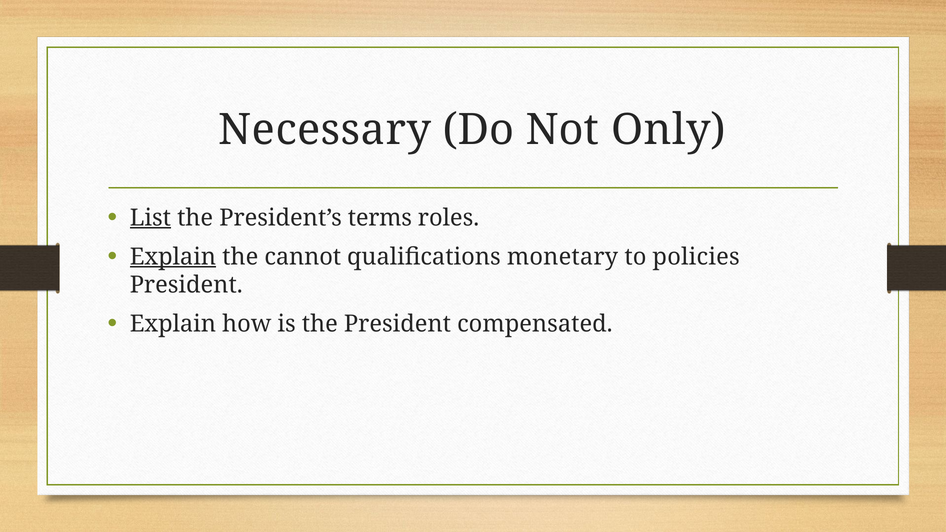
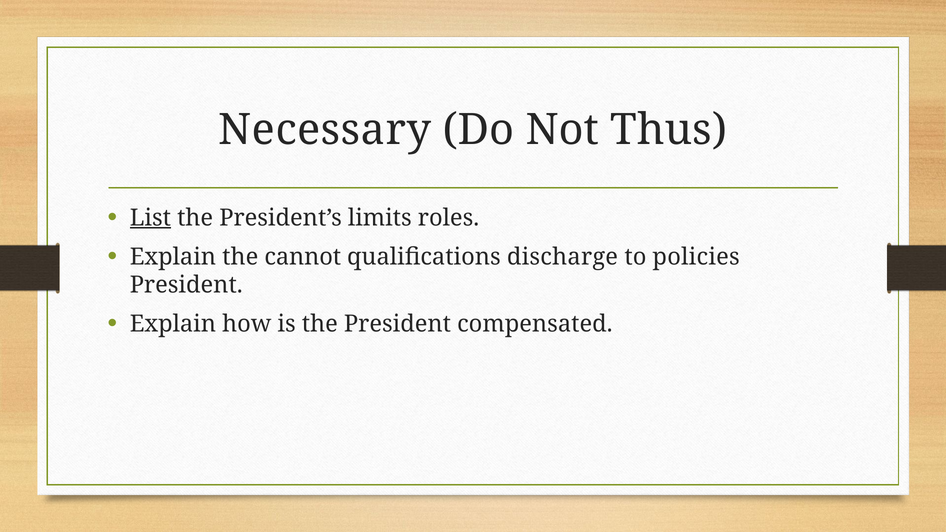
Only: Only -> Thus
terms: terms -> limits
Explain at (173, 257) underline: present -> none
monetary: monetary -> discharge
